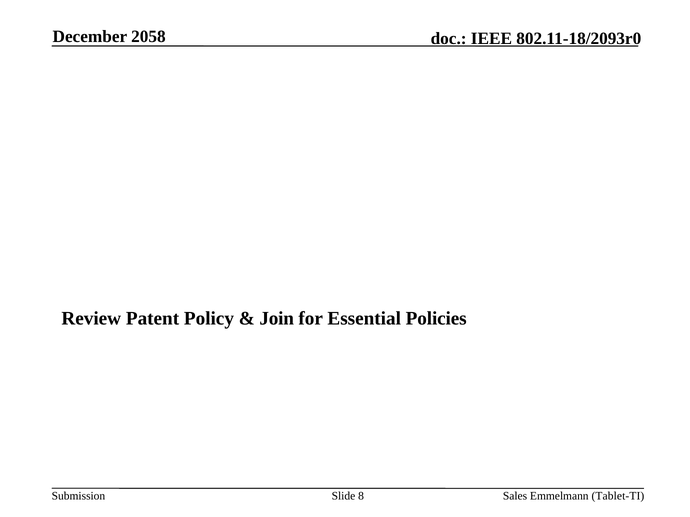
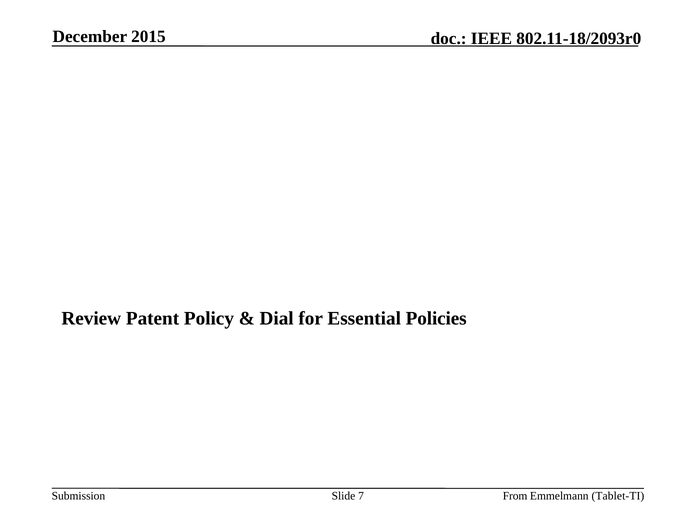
2058: 2058 -> 2015
Join: Join -> Dial
8: 8 -> 7
Sales: Sales -> From
